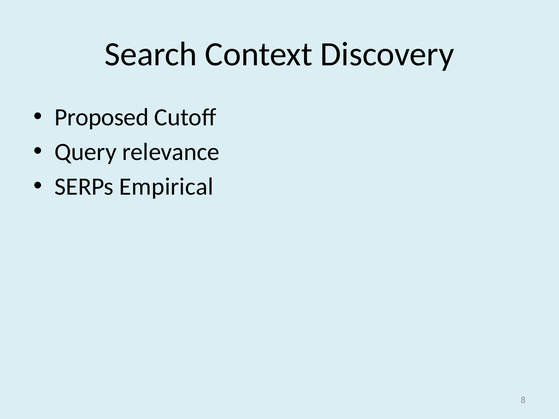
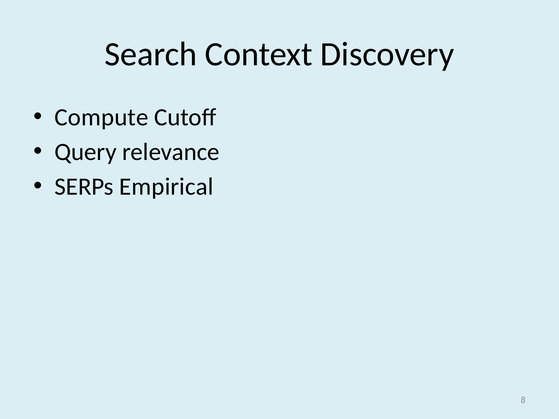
Proposed: Proposed -> Compute
